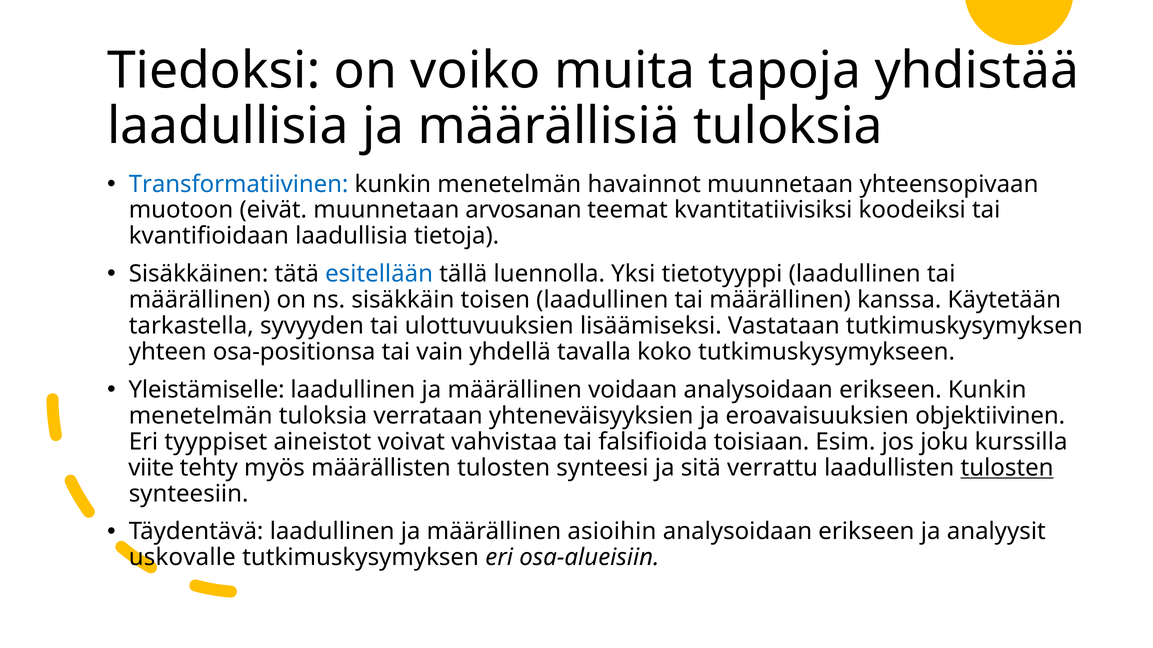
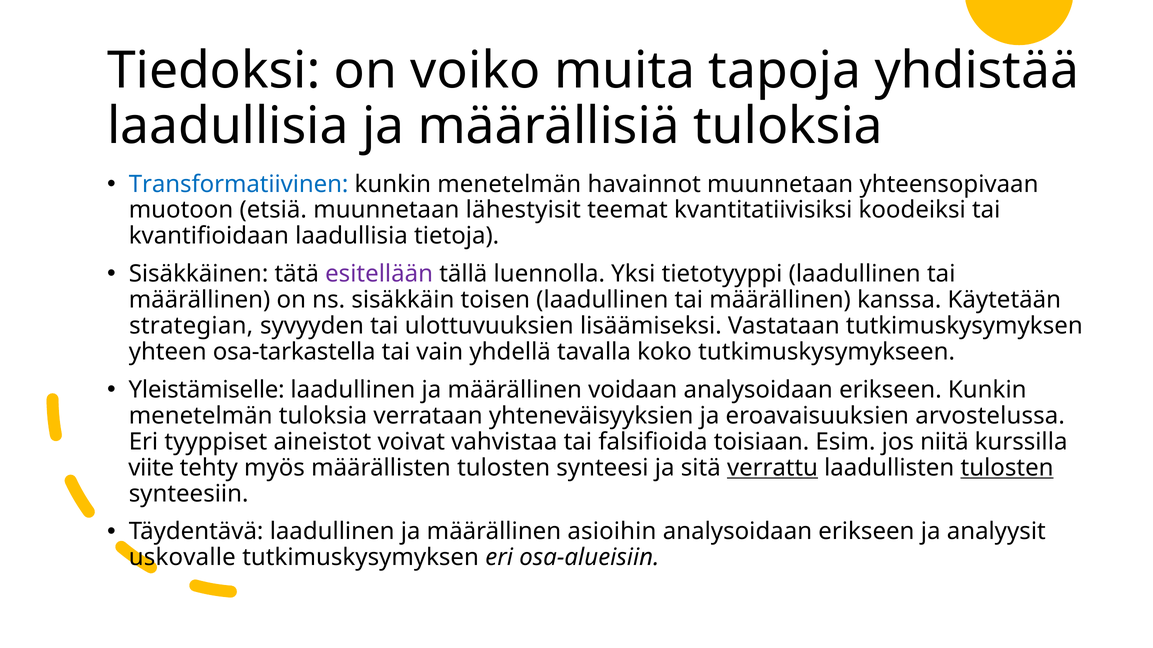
eivät: eivät -> etsiä
arvosanan: arvosanan -> lähestyisit
esitellään colour: blue -> purple
tarkastella: tarkastella -> strategian
osa-positionsa: osa-positionsa -> osa-tarkastella
objektiivinen: objektiivinen -> arvostelussa
joku: joku -> niitä
verrattu underline: none -> present
